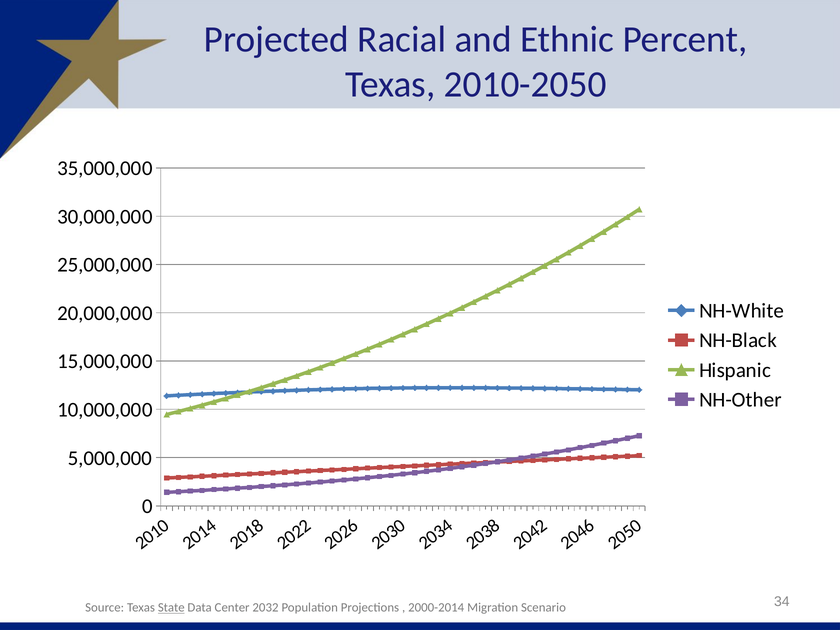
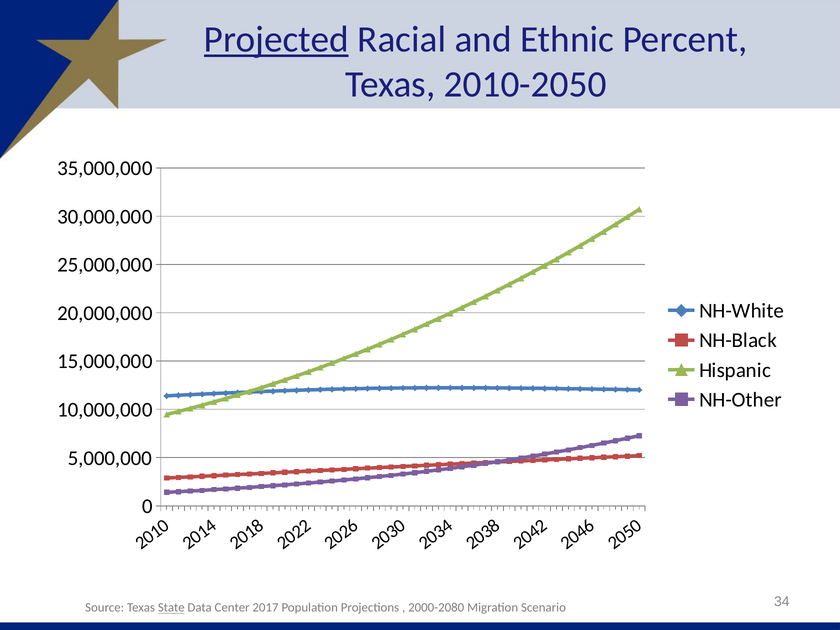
Projected underline: none -> present
2032: 2032 -> 2017
2000-2014: 2000-2014 -> 2000-2080
